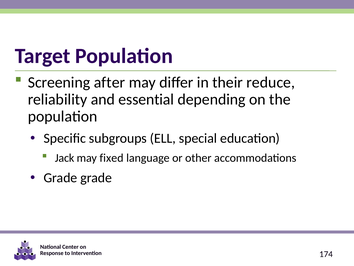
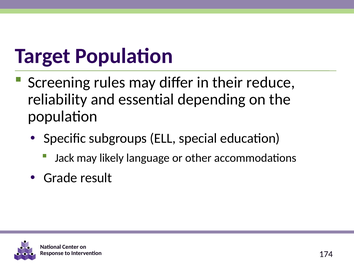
after: after -> rules
fixed: fixed -> likely
Grade grade: grade -> result
